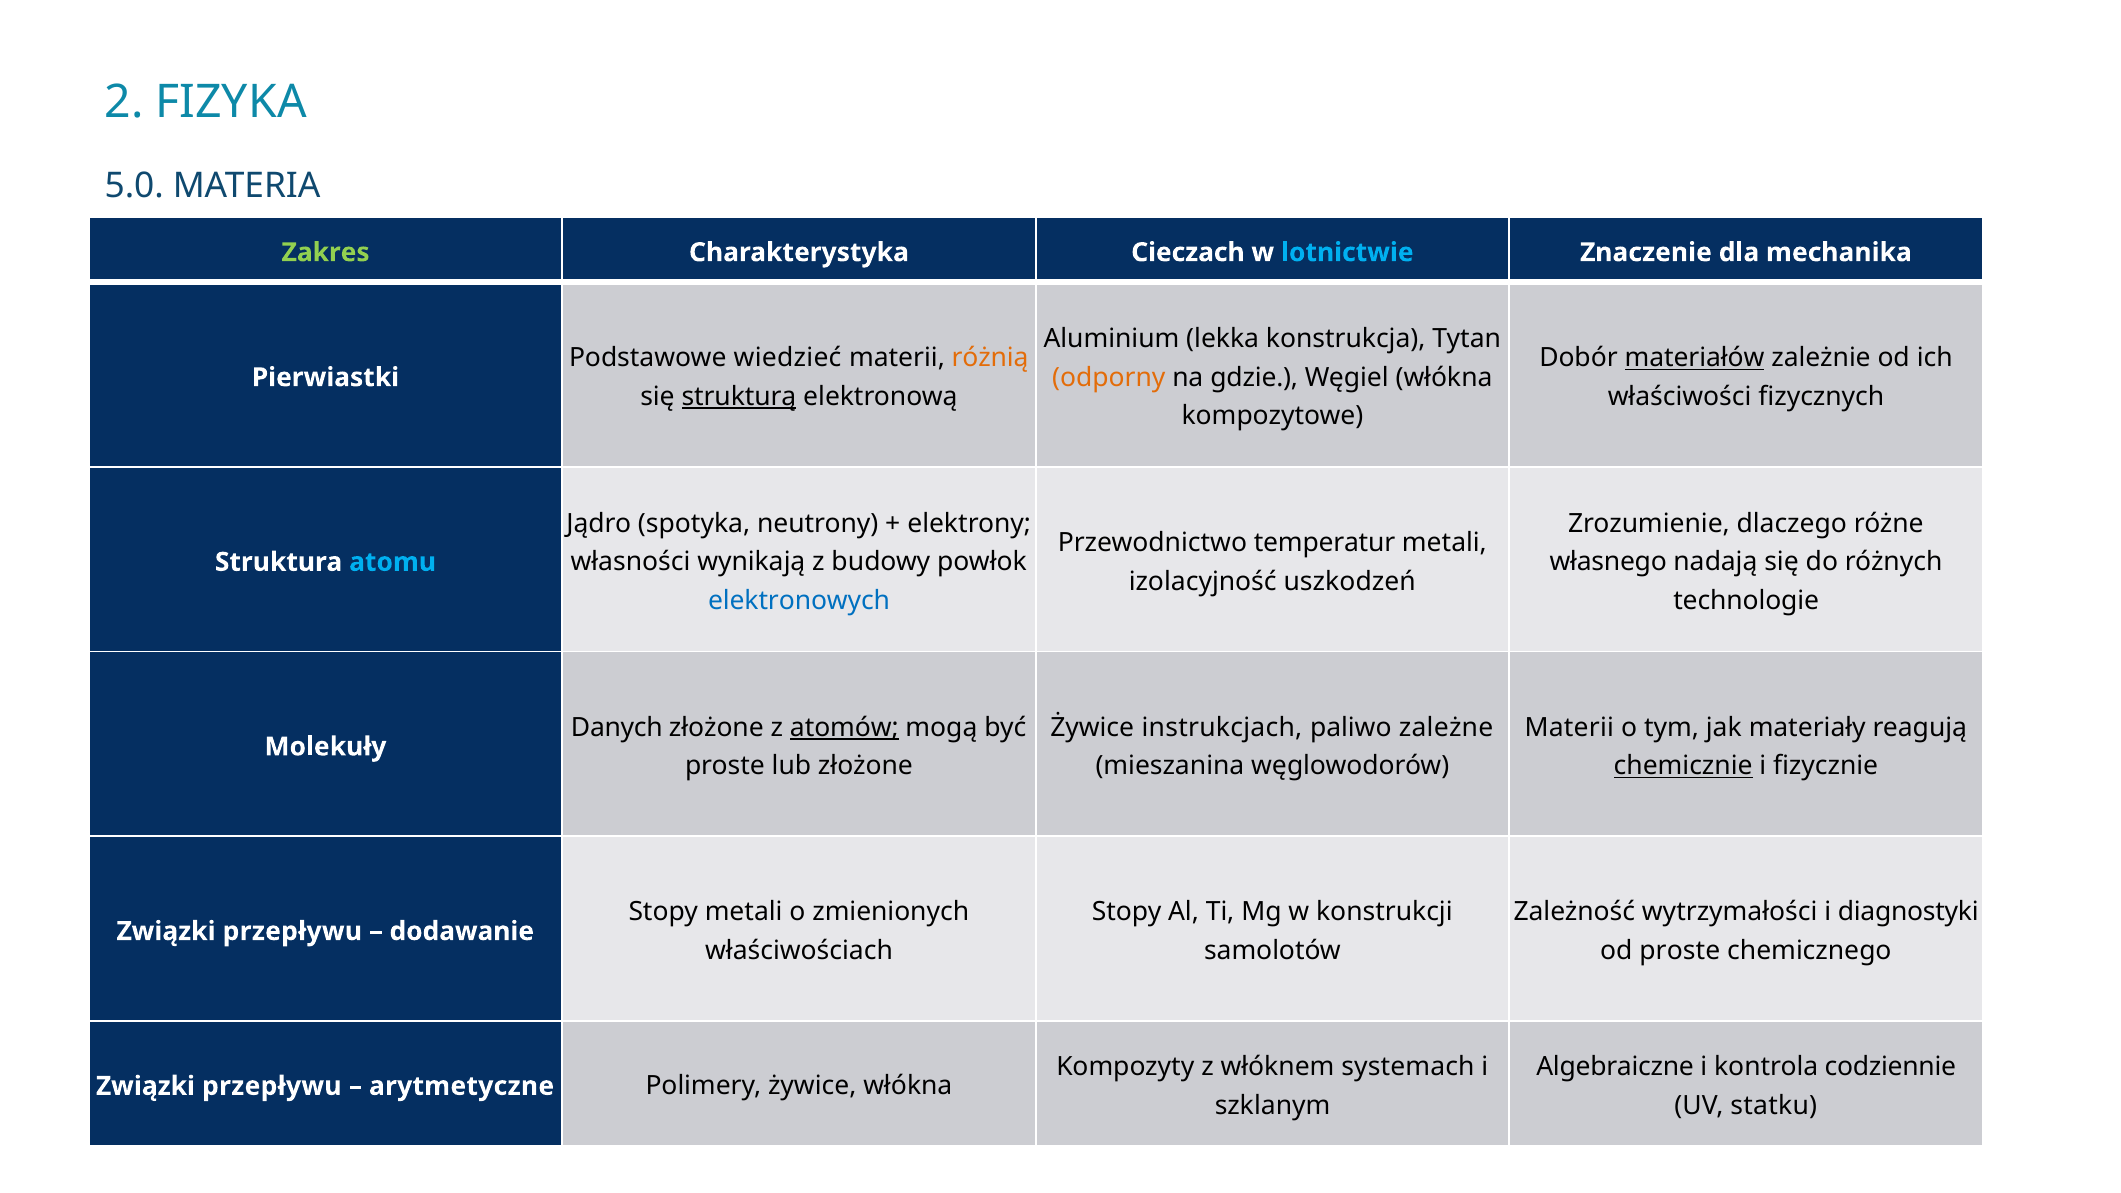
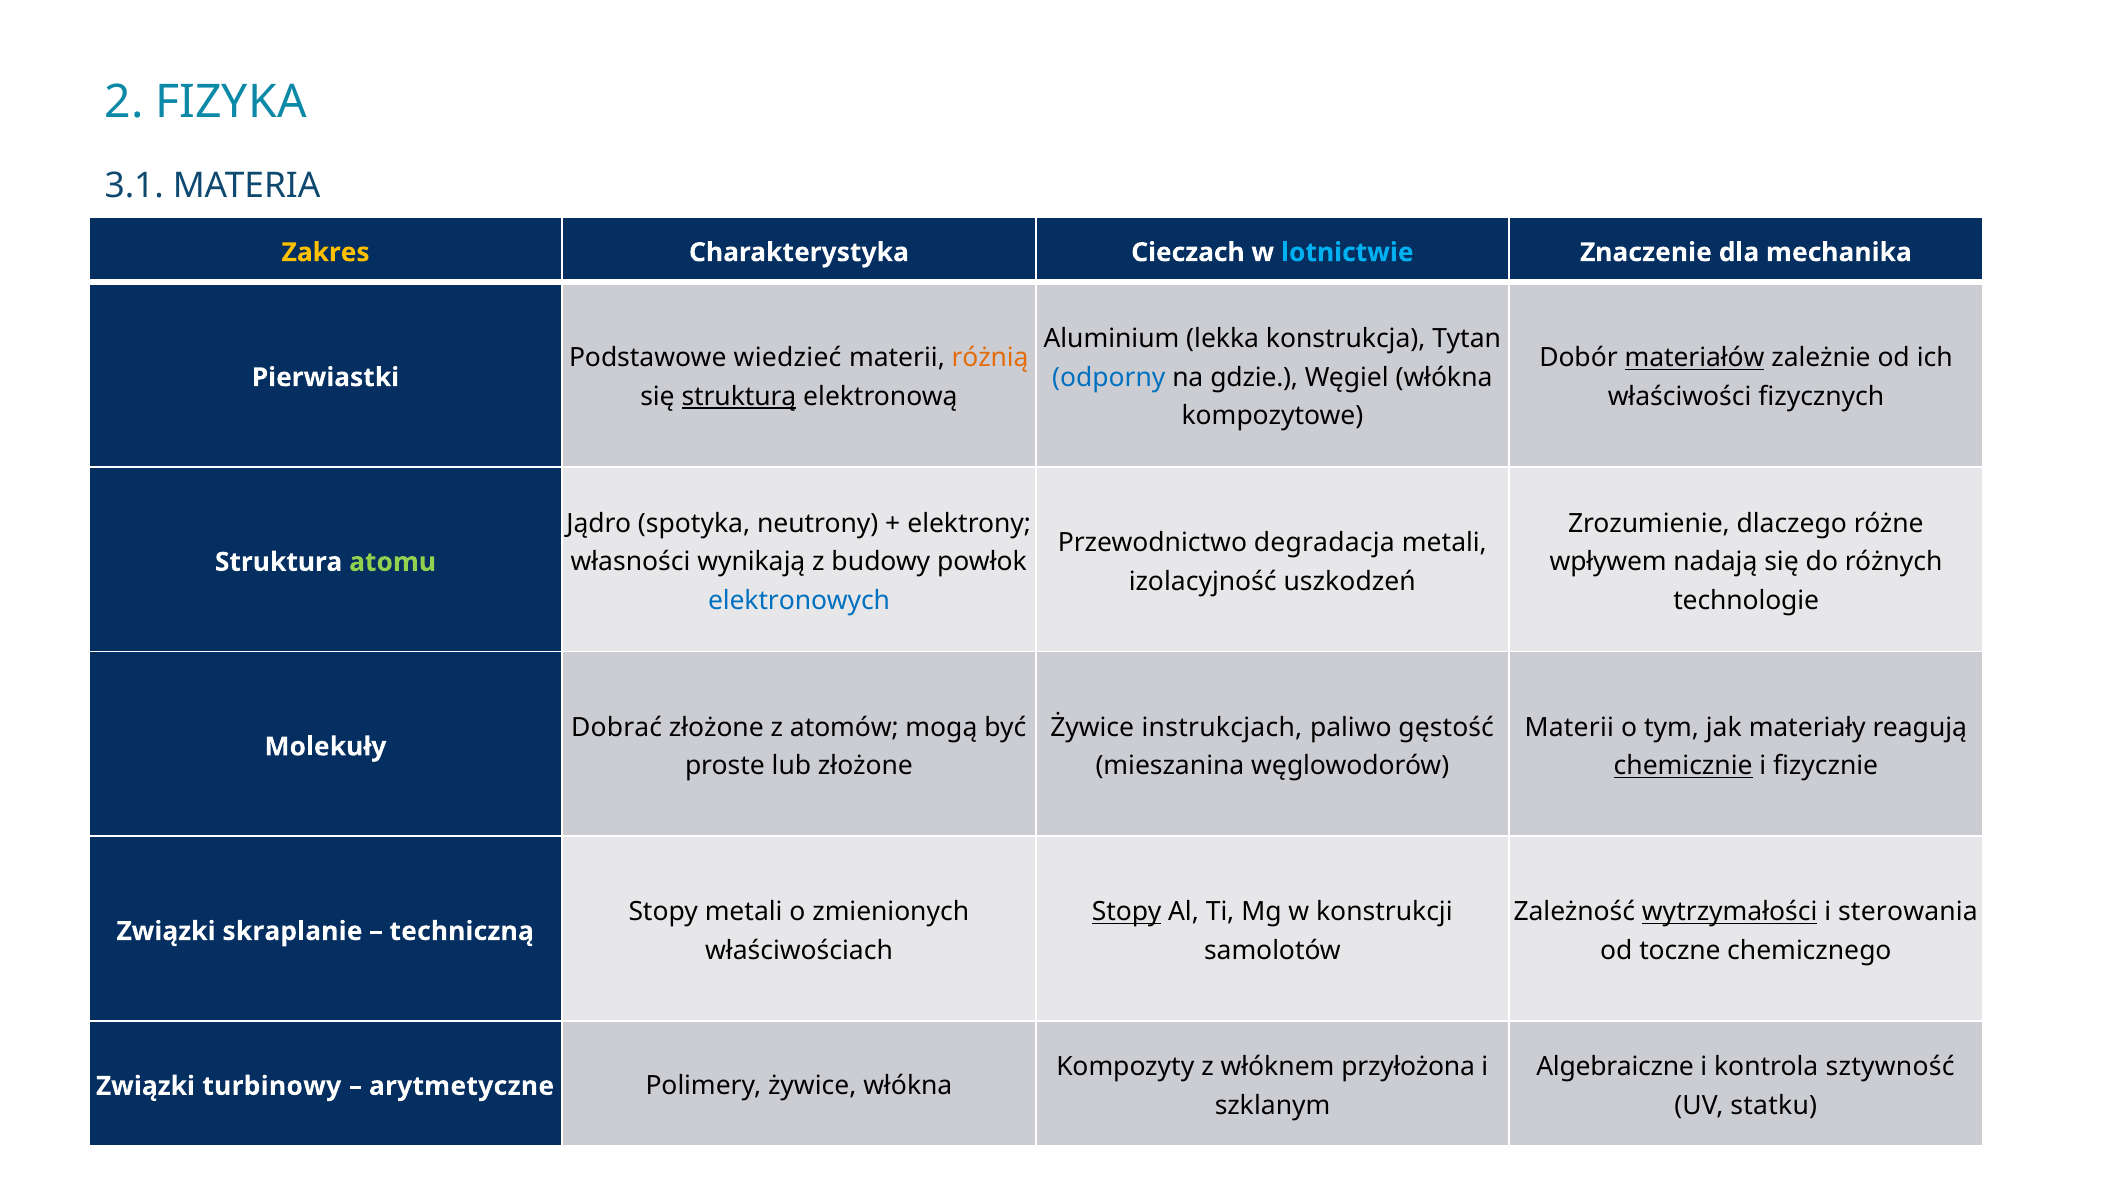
5.0: 5.0 -> 3.1
Zakres colour: light green -> yellow
odporny colour: orange -> blue
temperatur: temperatur -> degradacja
własnego: własnego -> wpływem
atomu colour: light blue -> light green
Danych: Danych -> Dobrać
atomów underline: present -> none
zależne: zależne -> gęstość
Stopy at (1127, 912) underline: none -> present
wytrzymałości underline: none -> present
diagnostyki: diagnostyki -> sterowania
przepływu at (292, 931): przepływu -> skraplanie
dodawanie: dodawanie -> techniczną
od proste: proste -> toczne
systemach: systemach -> przyłożona
codziennie: codziennie -> sztywność
przepływu at (272, 1086): przepływu -> turbinowy
